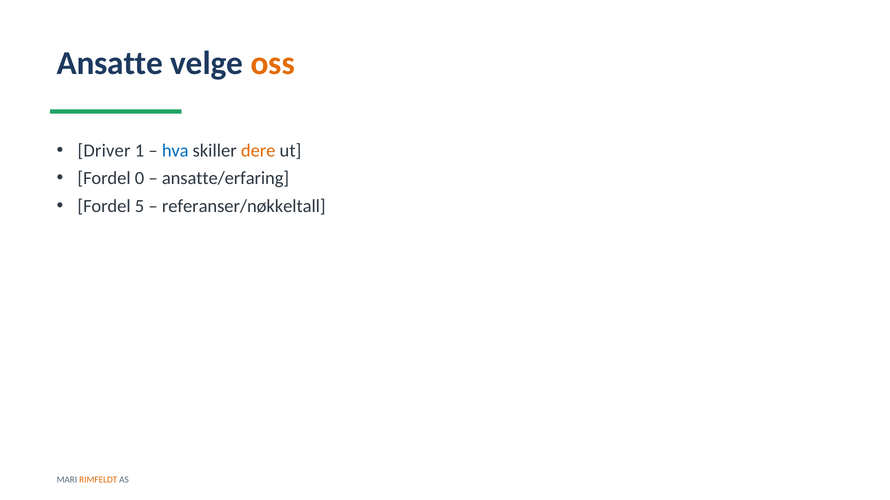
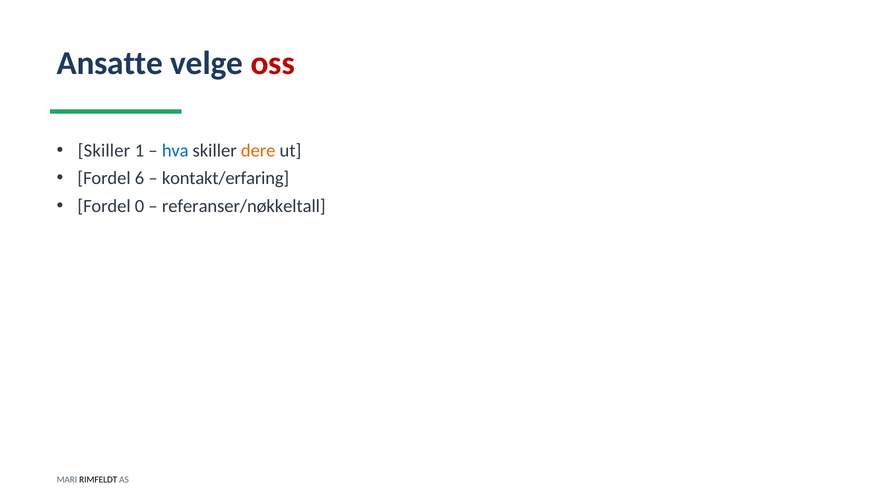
oss colour: orange -> red
Driver at (104, 151): Driver -> Skiller
0: 0 -> 6
ansatte/erfaring: ansatte/erfaring -> kontakt/erfaring
5: 5 -> 0
RIMFELDT colour: orange -> black
